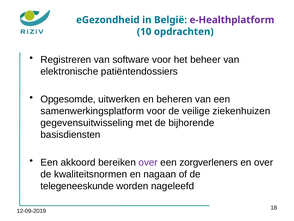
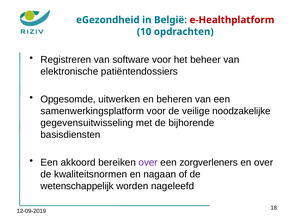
e-Healthplatform colour: purple -> red
ziekenhuizen: ziekenhuizen -> noodzakelijke
telegeneeskunde: telegeneeskunde -> wetenschappelijk
